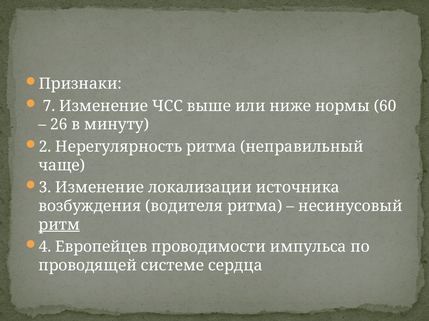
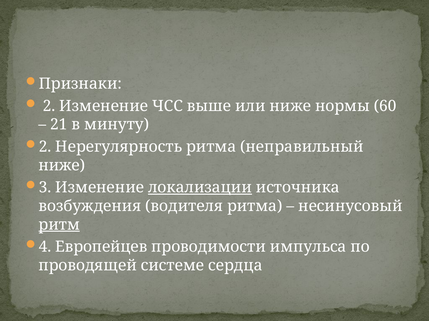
7 at (49, 106): 7 -> 2
26: 26 -> 21
чаще at (62, 166): чаще -> ниже
локализации underline: none -> present
